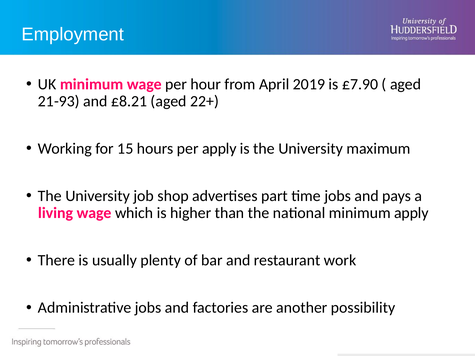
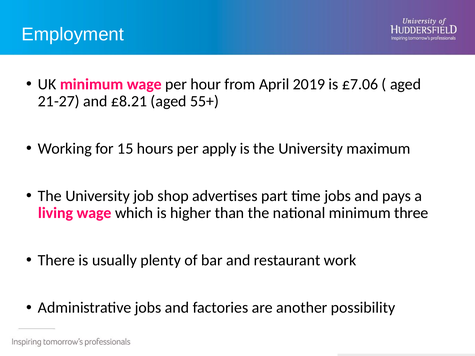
£7.90: £7.90 -> £7.06
21-93: 21-93 -> 21-27
22+: 22+ -> 55+
minimum apply: apply -> three
